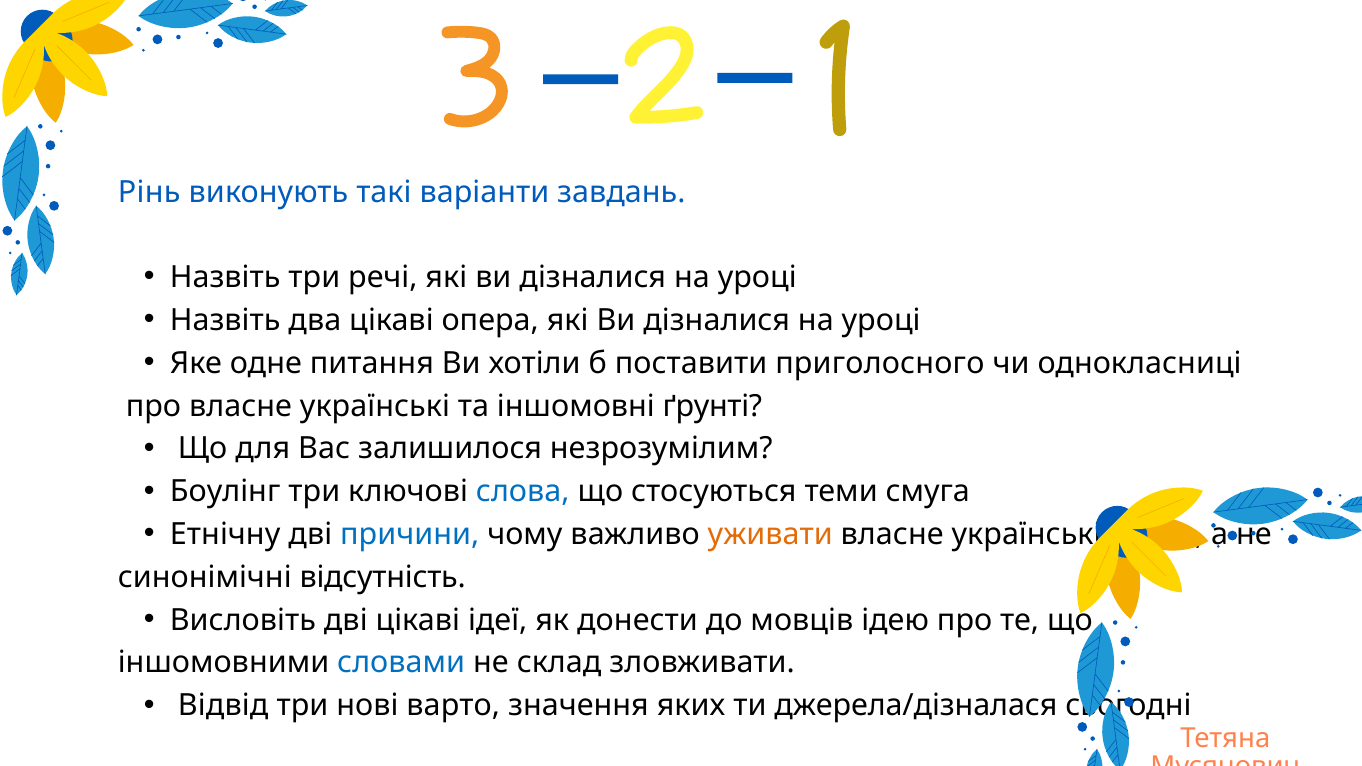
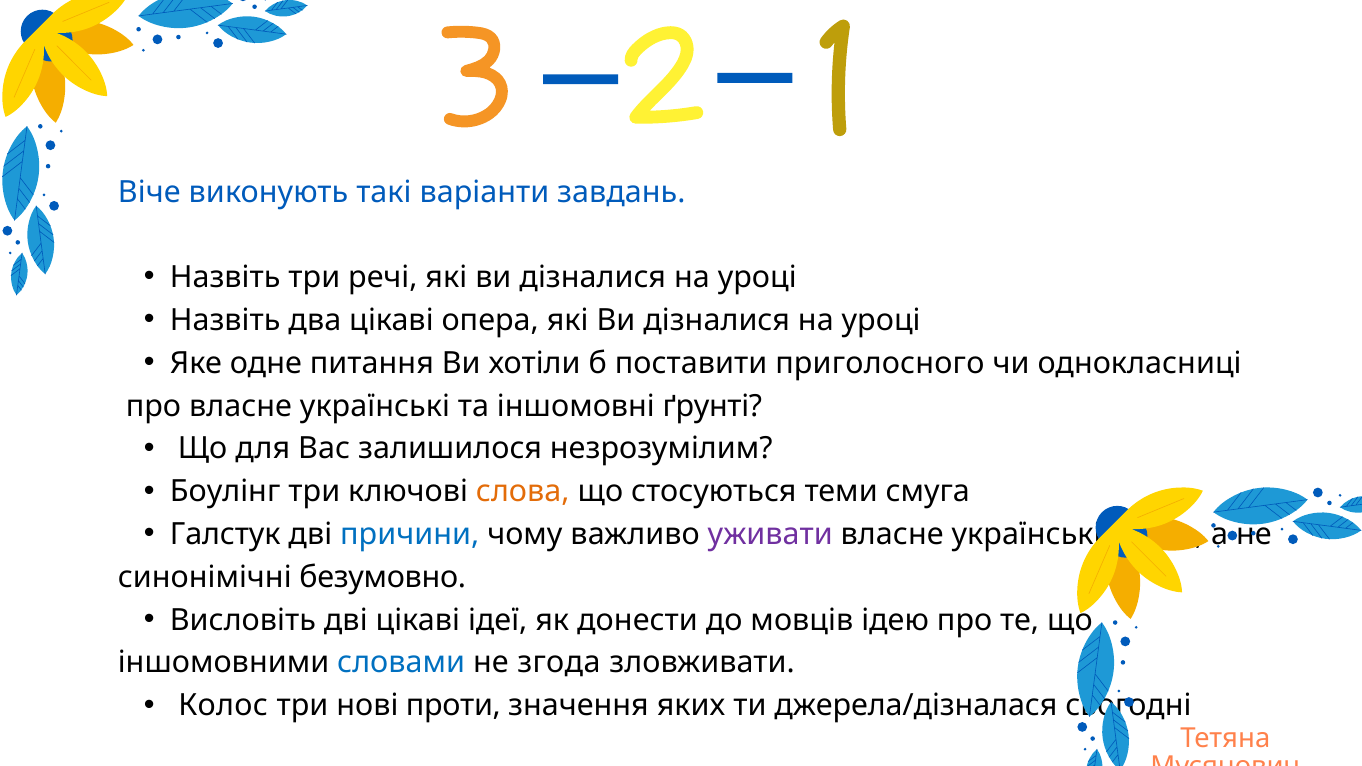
Рінь: Рінь -> Віче
слова at (523, 492) colour: blue -> orange
Етнічну: Етнічну -> Галстук
уживати colour: orange -> purple
відсутність: відсутність -> безумовно
склад: склад -> згода
Відвід: Відвід -> Колос
варто: варто -> проти
